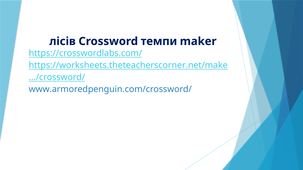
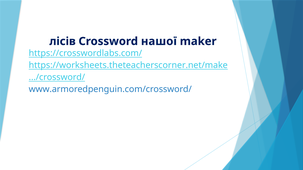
темпи: темпи -> нашої
